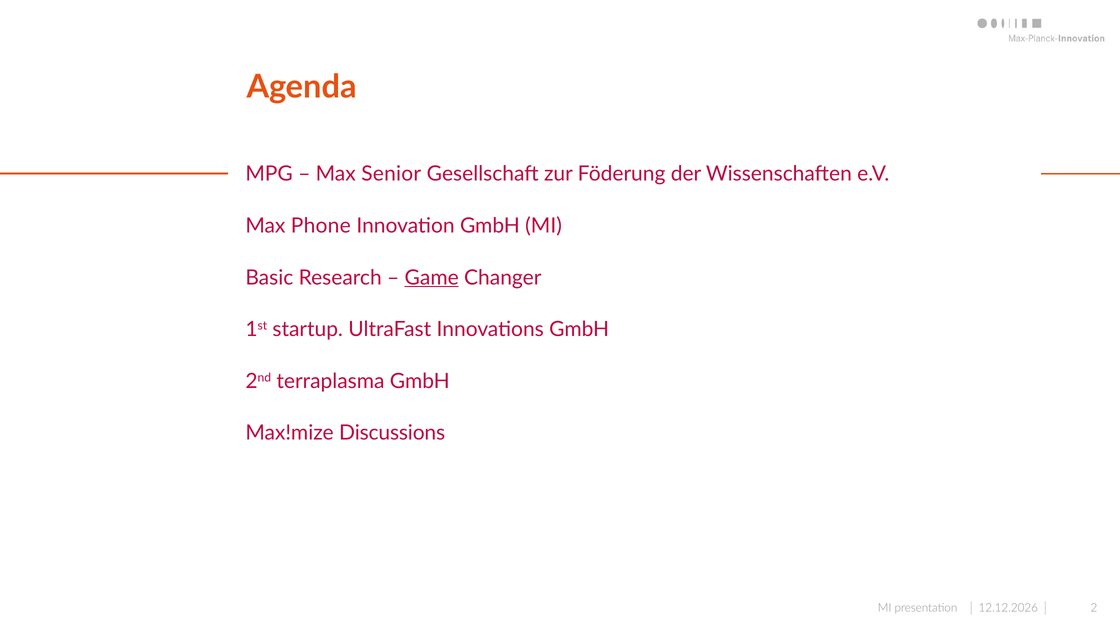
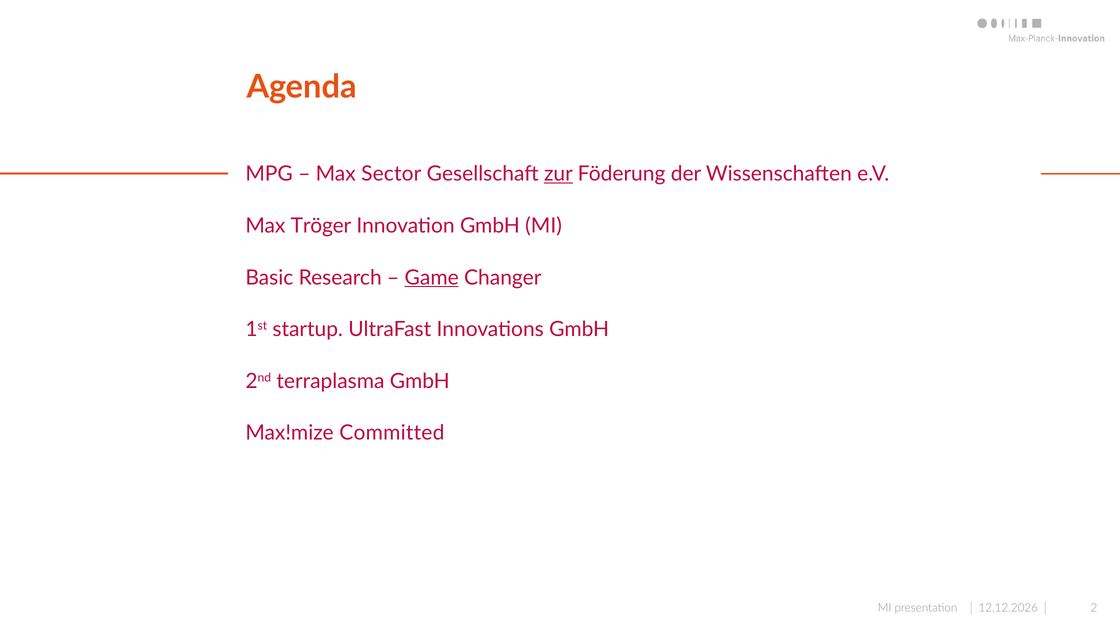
Senior: Senior -> Sector
zur underline: none -> present
Phone: Phone -> Tröger
Discussions: Discussions -> Committed
